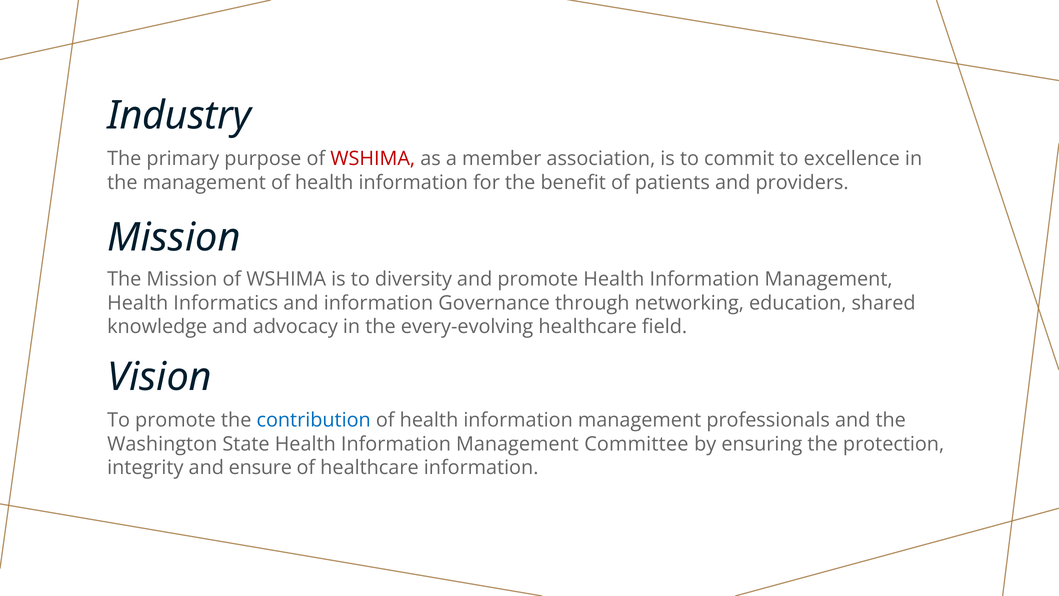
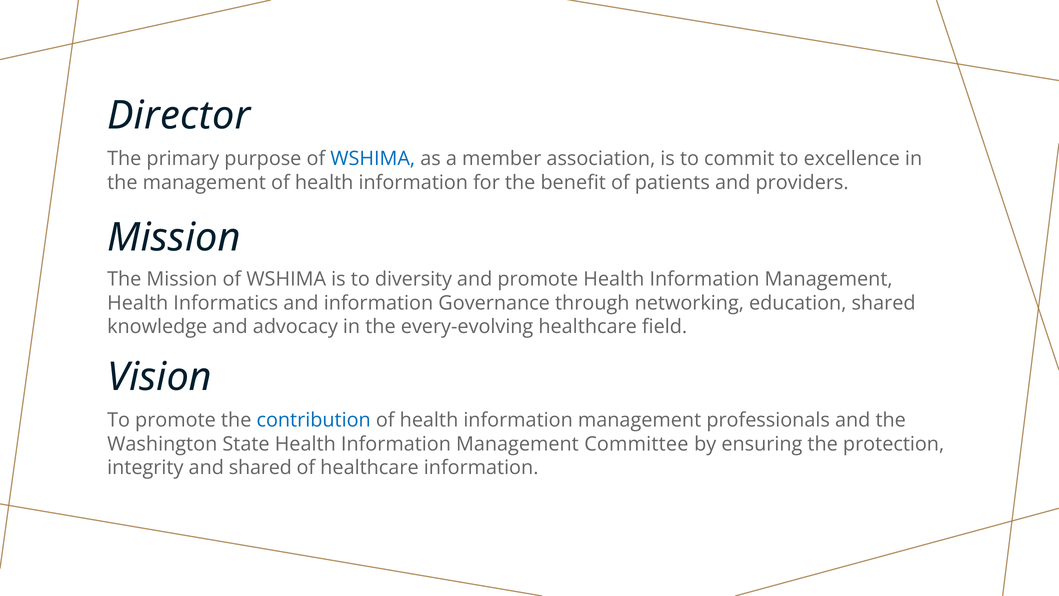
Industry: Industry -> Director
WSHIMA at (373, 159) colour: red -> blue
and ensure: ensure -> shared
